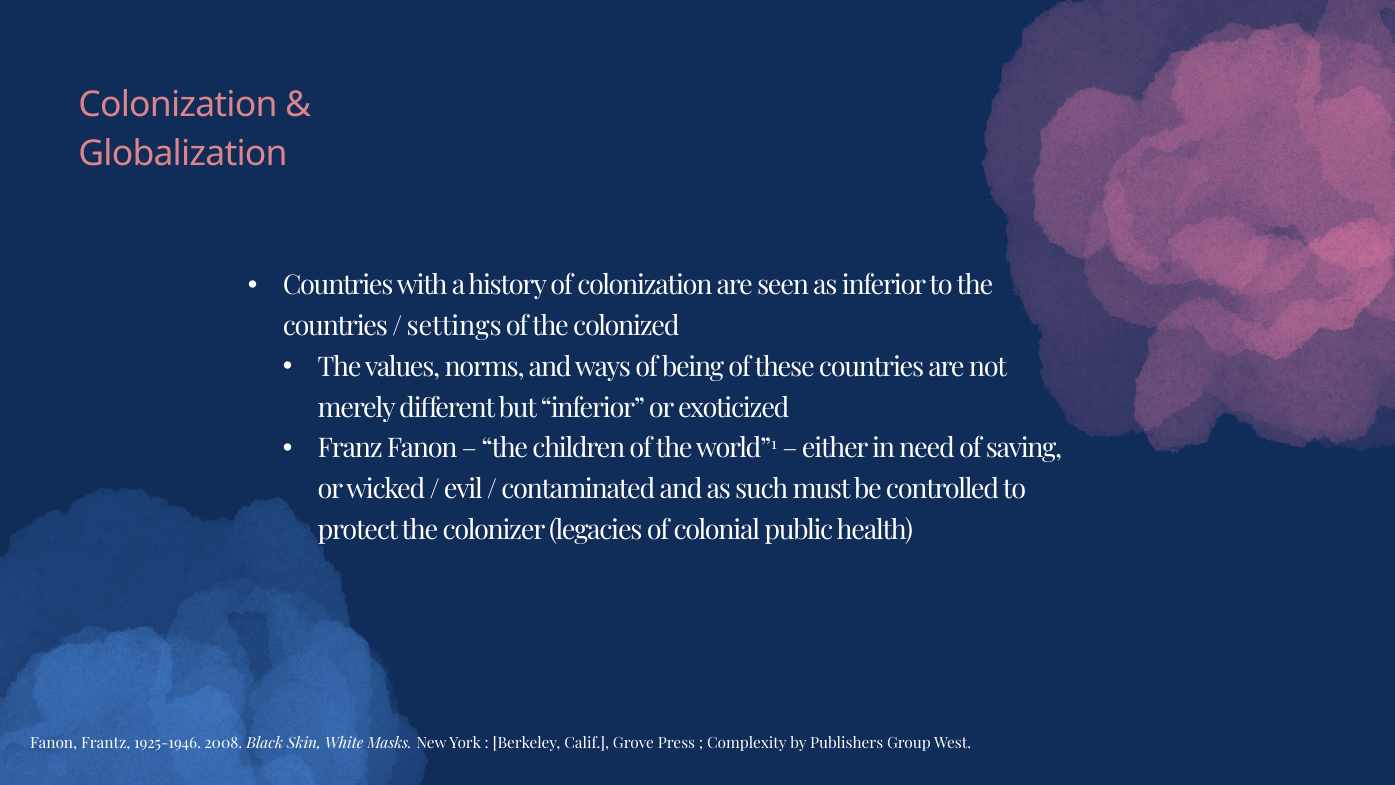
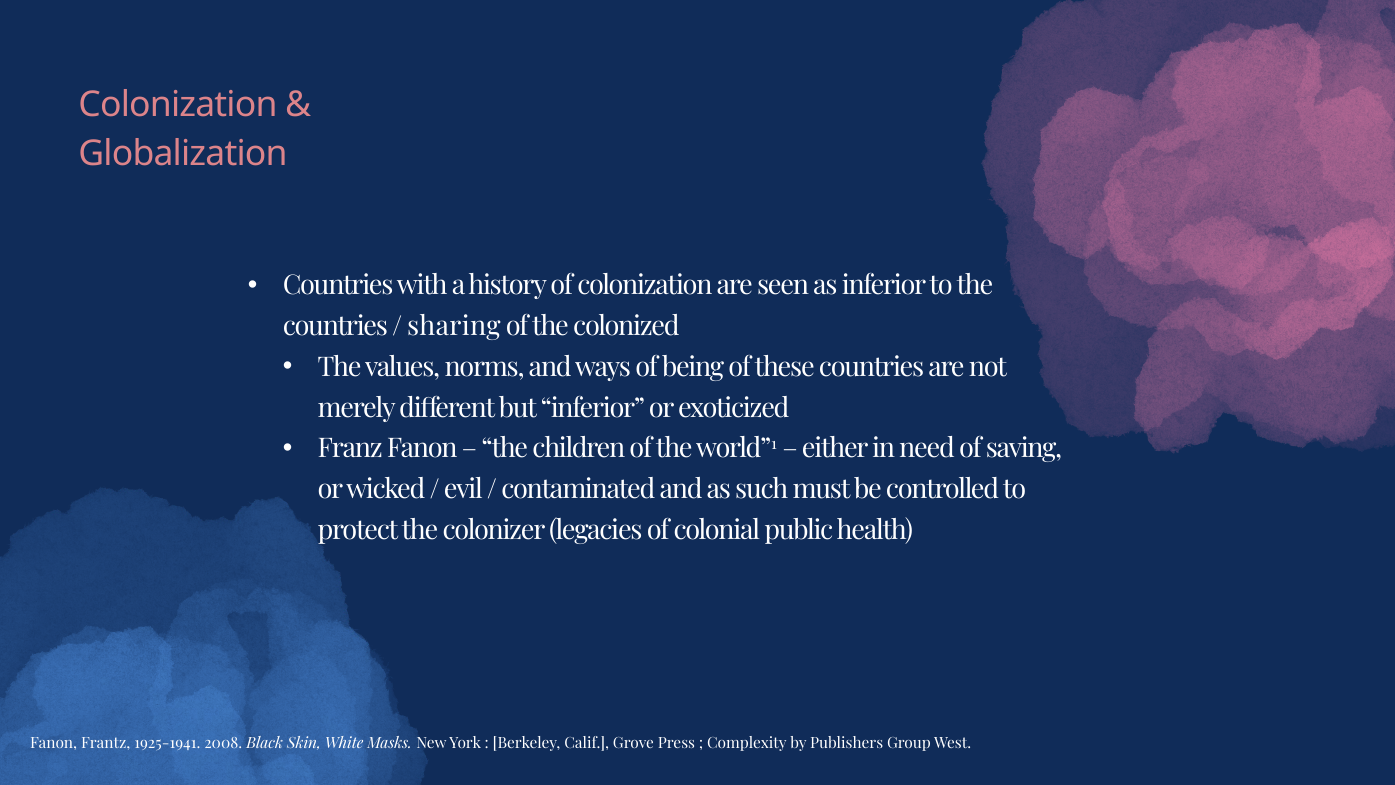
settings: settings -> sharing
1925-1946: 1925-1946 -> 1925-1941
